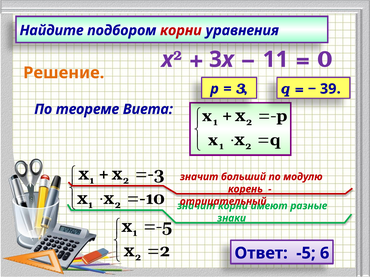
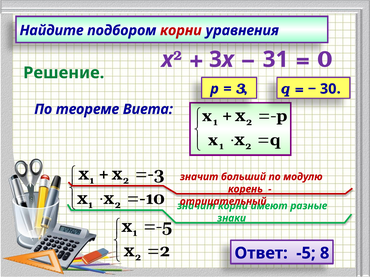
11: 11 -> 31
Решение colour: orange -> green
39: 39 -> 30
6: 6 -> 8
